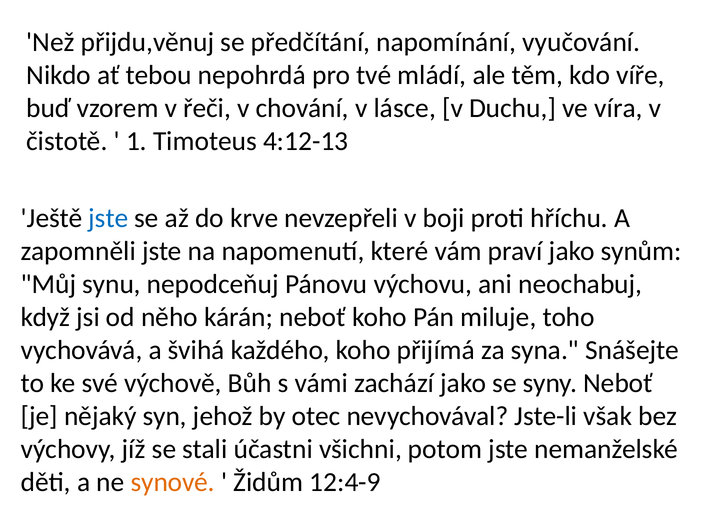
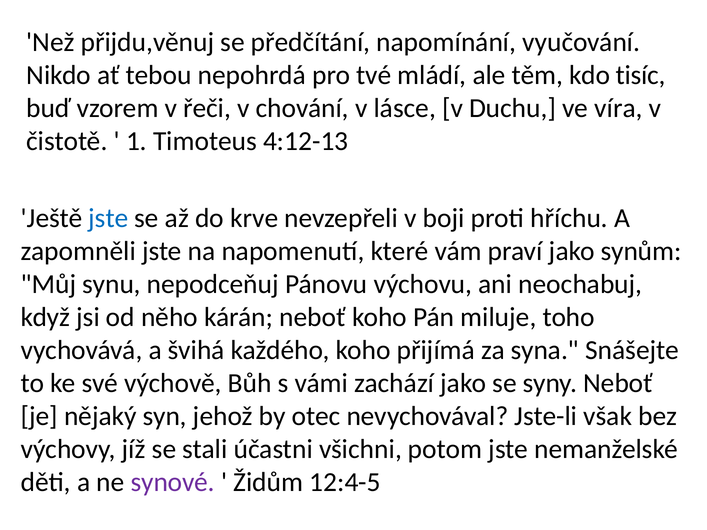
víře: víře -> tisíc
synové colour: orange -> purple
12:4-9: 12:4-9 -> 12:4-5
